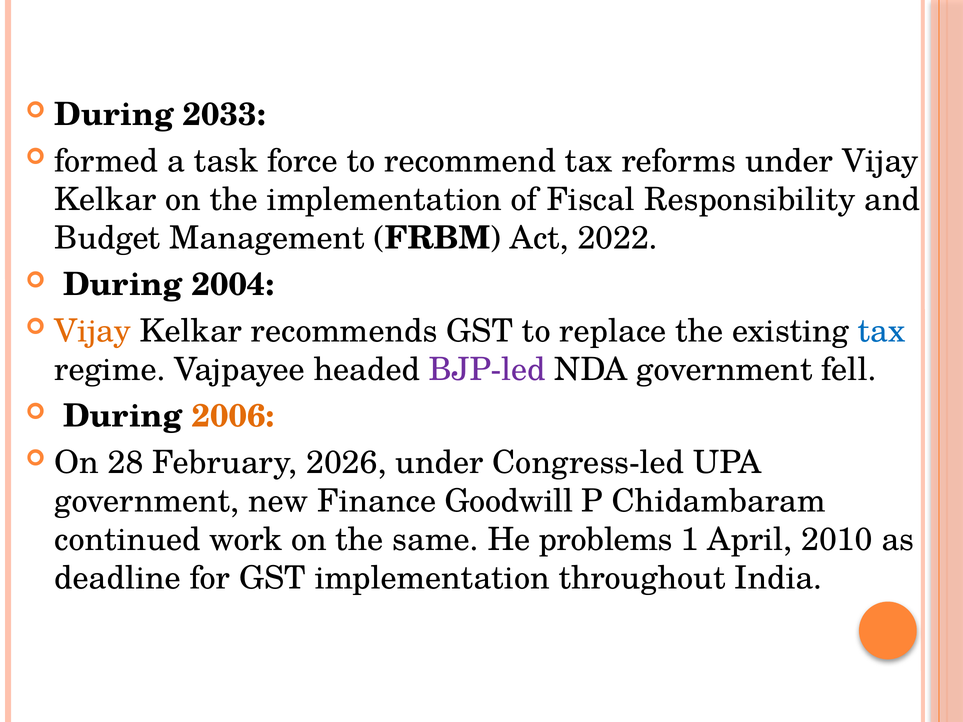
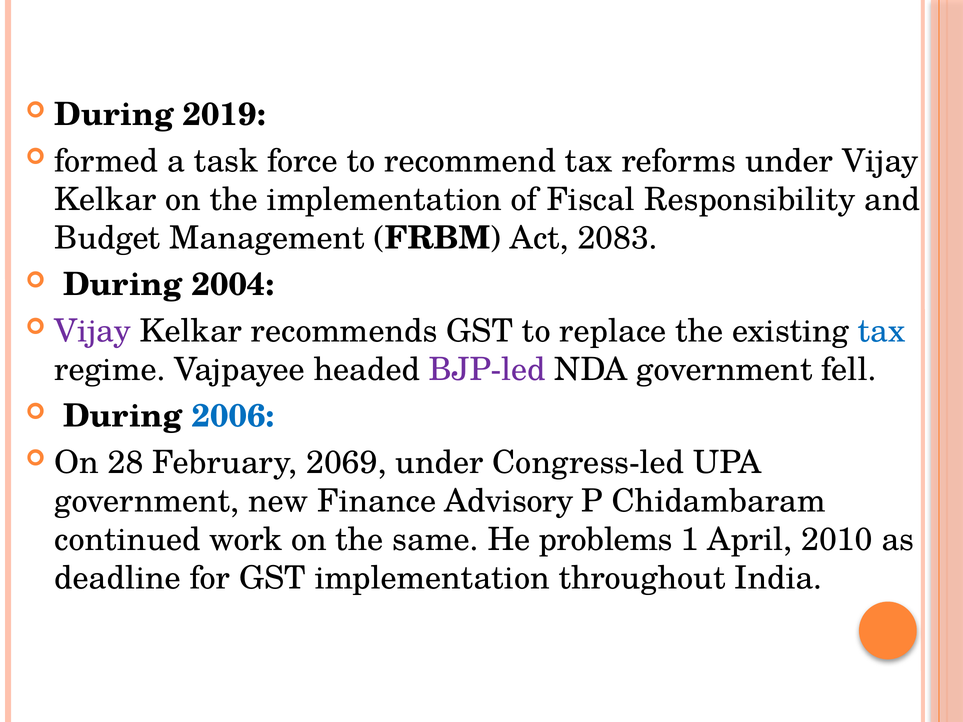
2033: 2033 -> 2019
2022: 2022 -> 2083
Vijay at (93, 331) colour: orange -> purple
2006 colour: orange -> blue
2026: 2026 -> 2069
Goodwill: Goodwill -> Advisory
